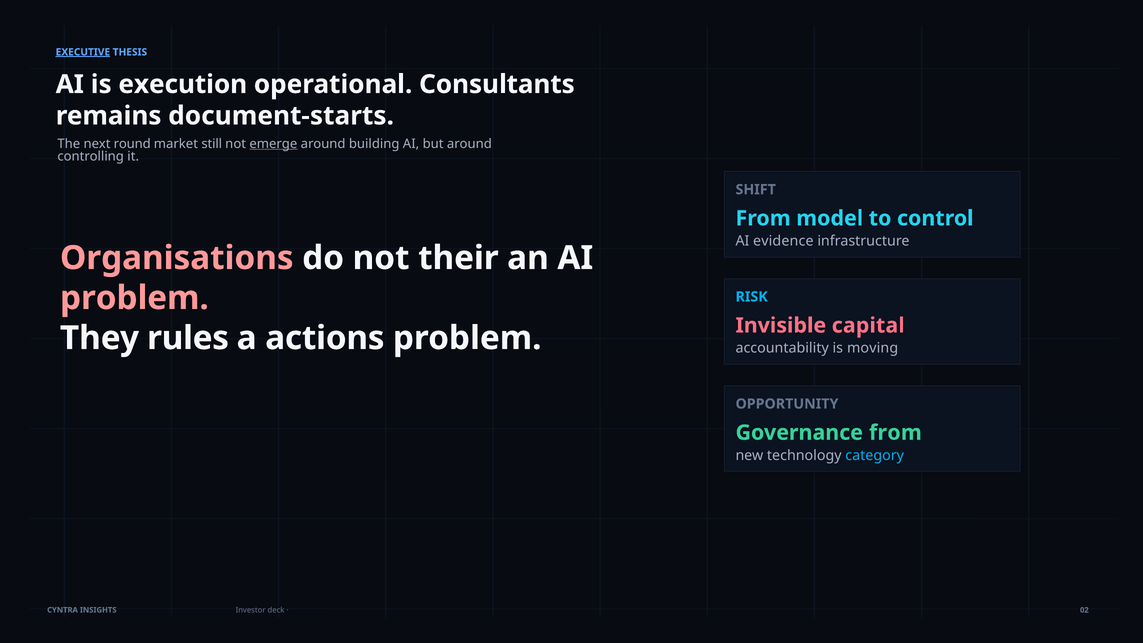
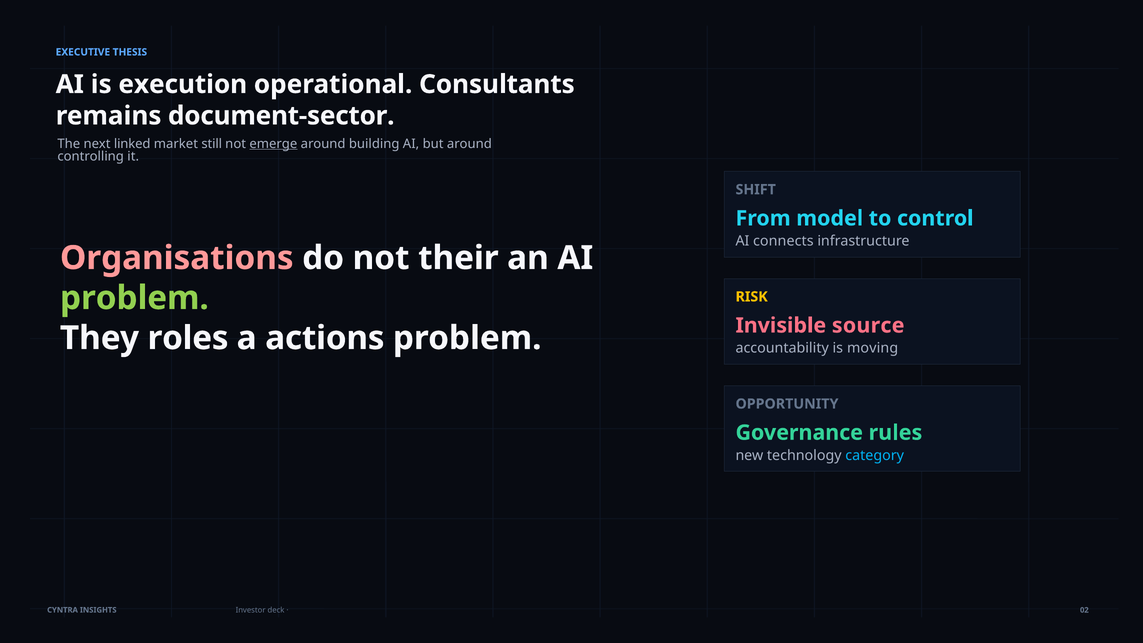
EXECUTIVE underline: present -> none
document-starts: document-starts -> document-sector
round: round -> linked
evidence: evidence -> connects
problem at (134, 298) colour: pink -> light green
RISK colour: light blue -> yellow
capital: capital -> source
rules: rules -> roles
Governance from: from -> rules
